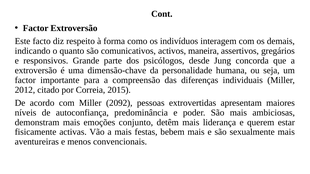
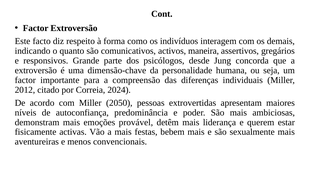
2015: 2015 -> 2024
2092: 2092 -> 2050
conjunto: conjunto -> provável
